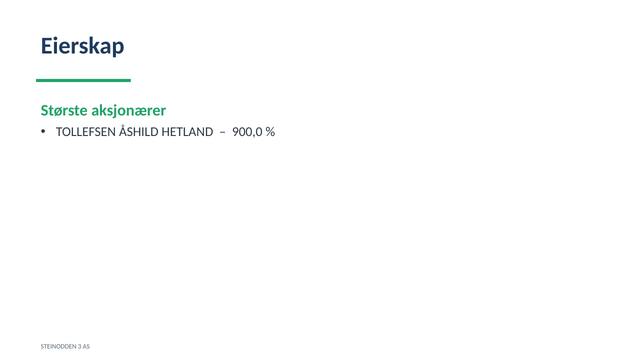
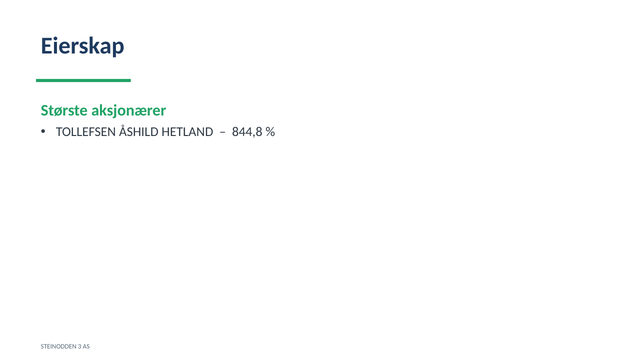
900,0: 900,0 -> 844,8
